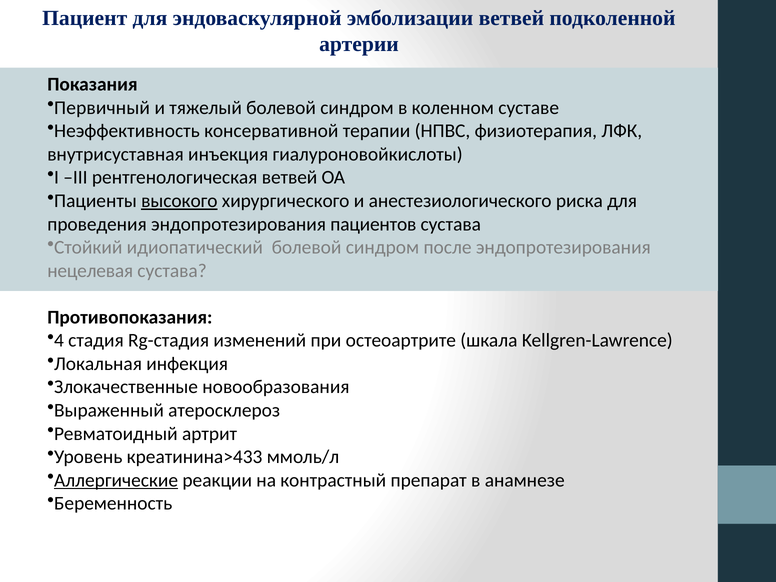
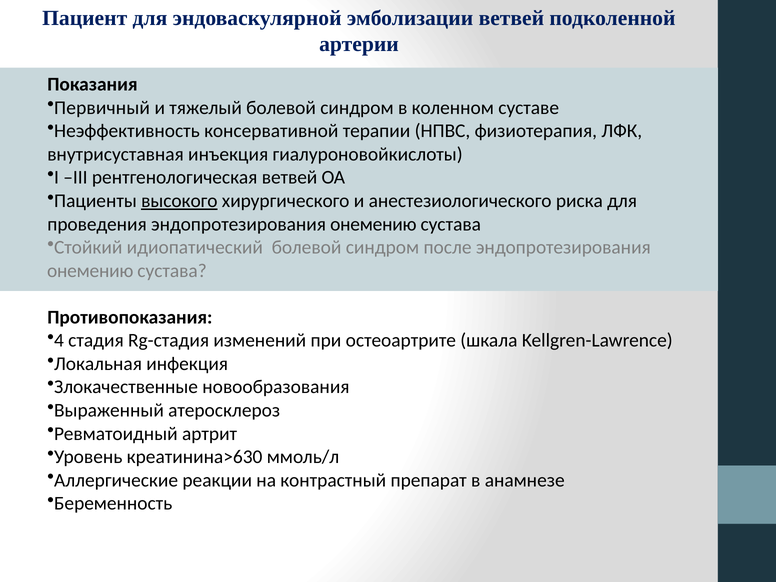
проведения эндопротезирования пациентов: пациентов -> онемению
нецелевая at (90, 271): нецелевая -> онемению
креатинина>433: креатинина>433 -> креатинина>630
Аллергические underline: present -> none
